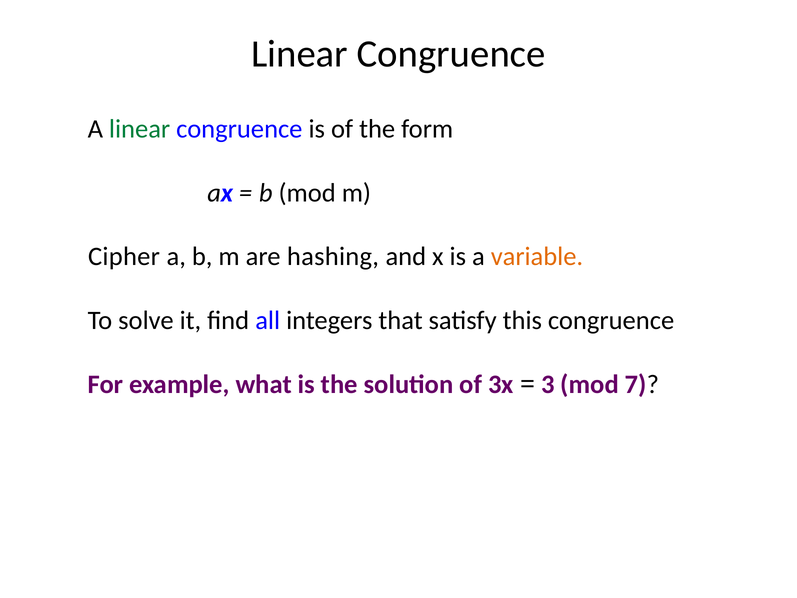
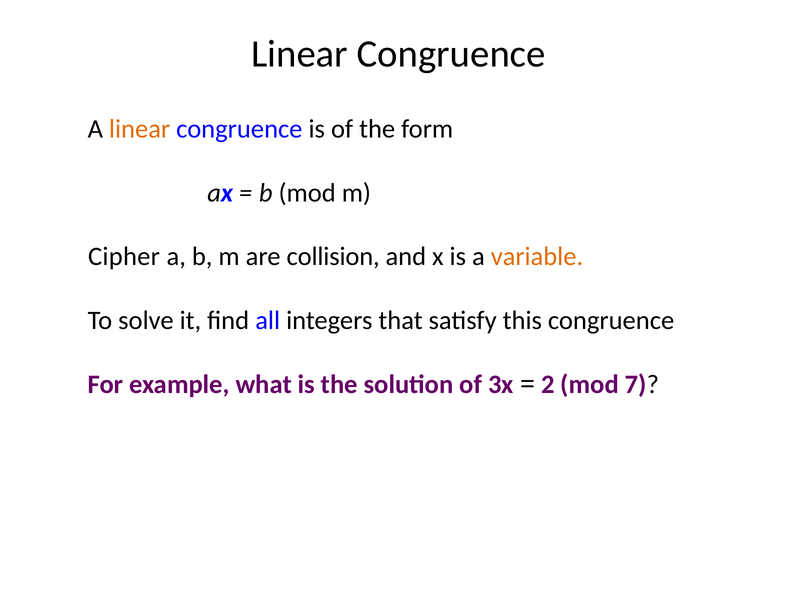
linear at (140, 129) colour: green -> orange
hashing: hashing -> collision
3: 3 -> 2
